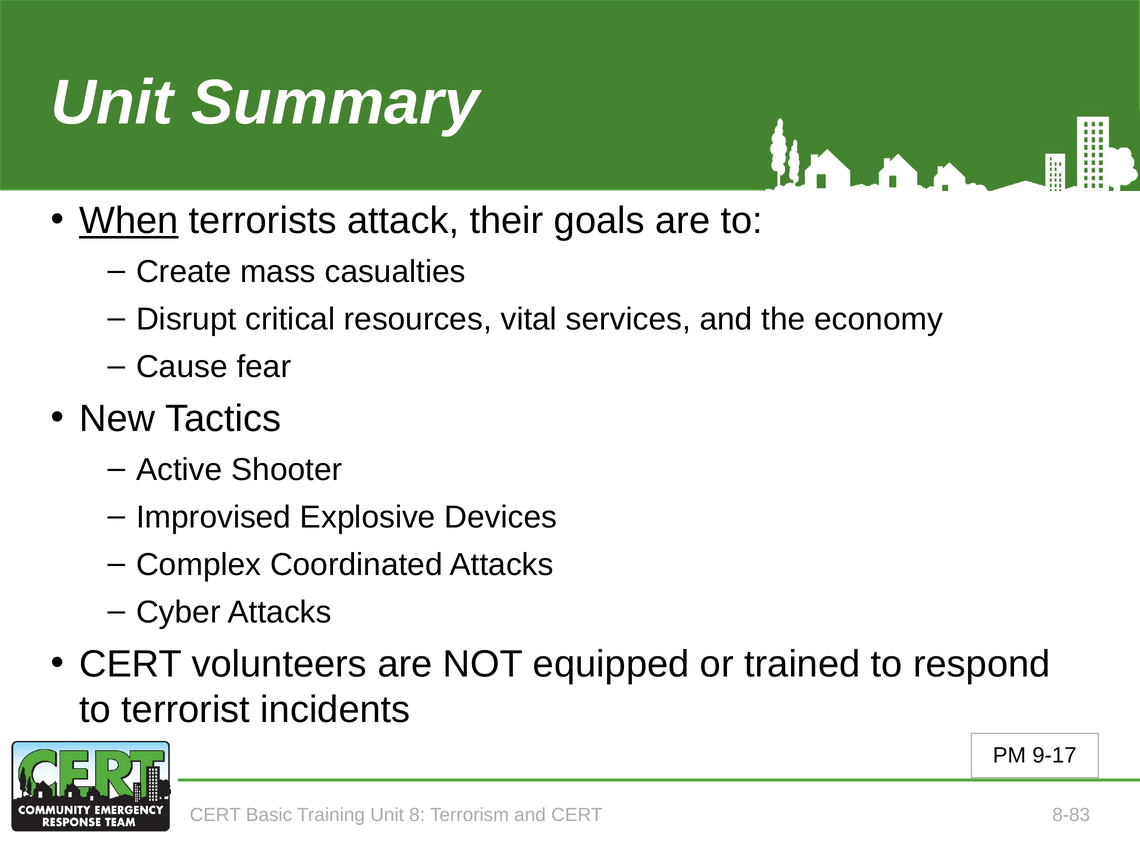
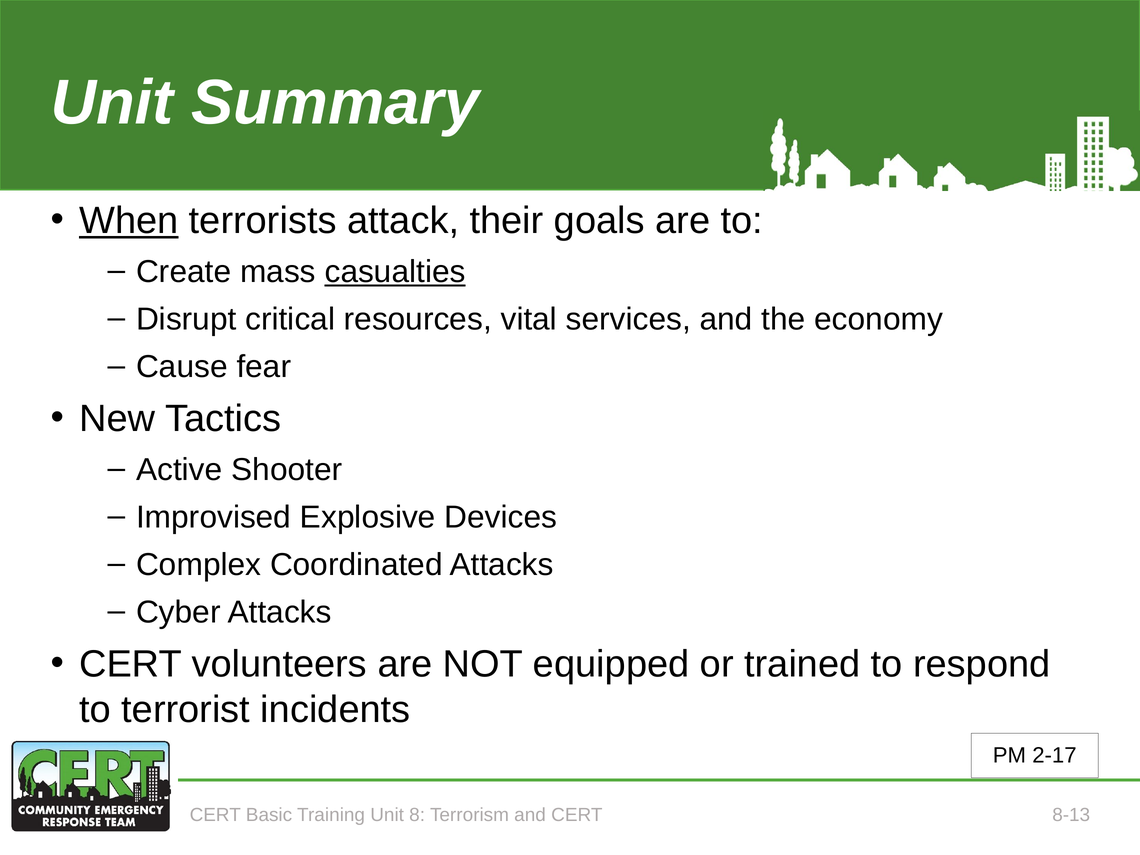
casualties underline: none -> present
9-17: 9-17 -> 2-17
8-83: 8-83 -> 8-13
